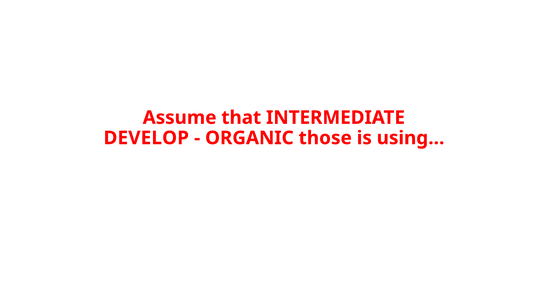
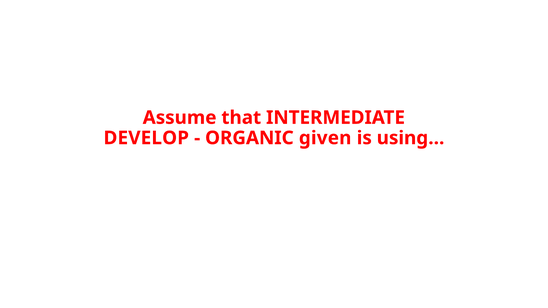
those: those -> given
